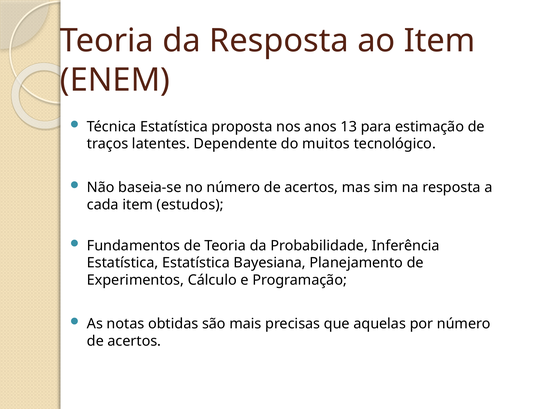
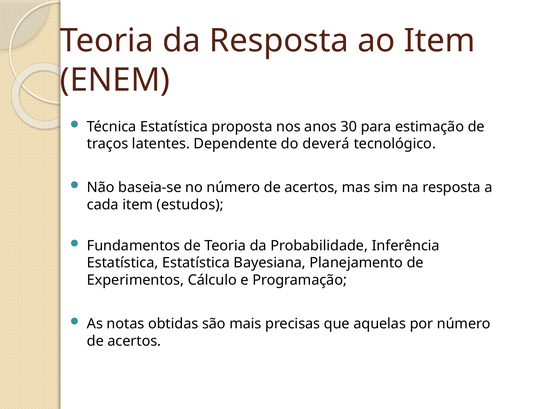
13: 13 -> 30
muitos: muitos -> deverá
